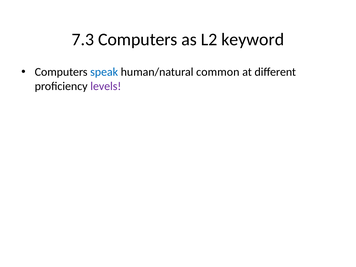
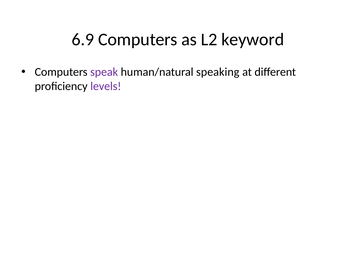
7.3: 7.3 -> 6.9
speak colour: blue -> purple
common: common -> speaking
